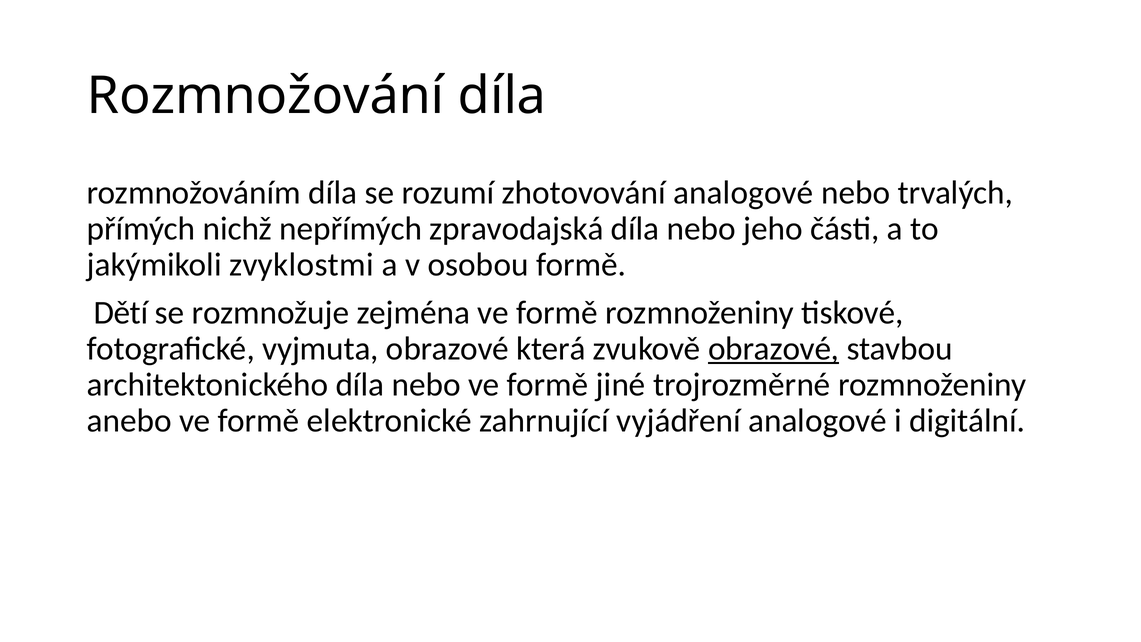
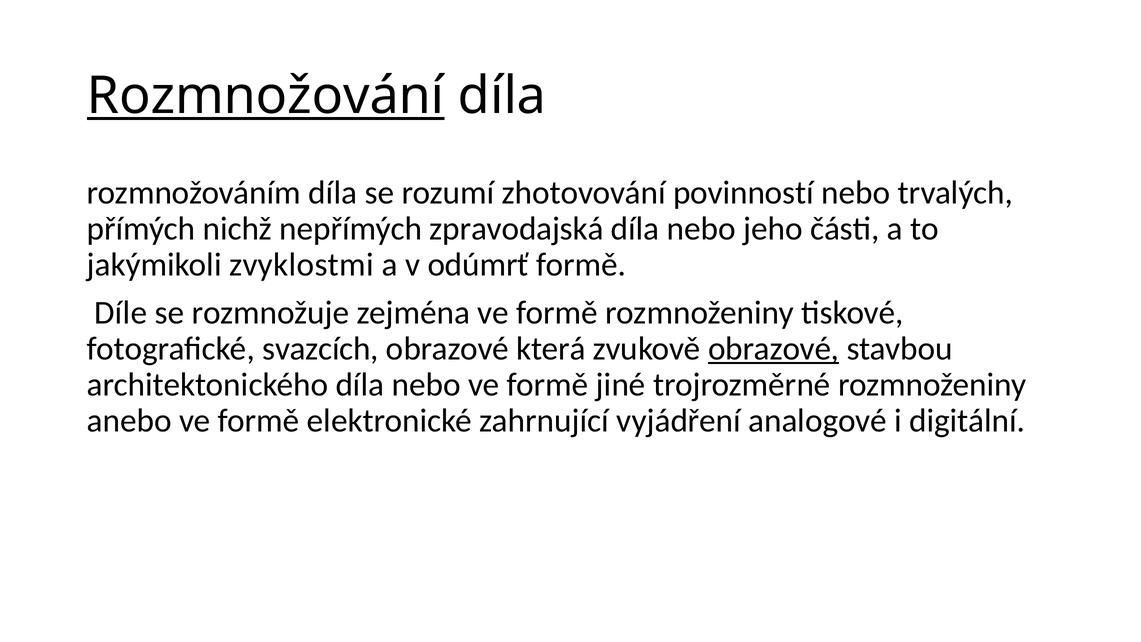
Rozmnožování underline: none -> present
zhotovování analogové: analogové -> povinností
osobou: osobou -> odúmrť
Dětí: Dětí -> Díle
vyjmuta: vyjmuta -> svazcích
